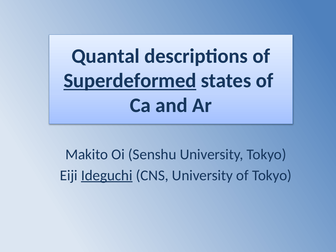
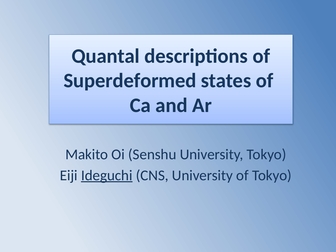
Superdeformed underline: present -> none
